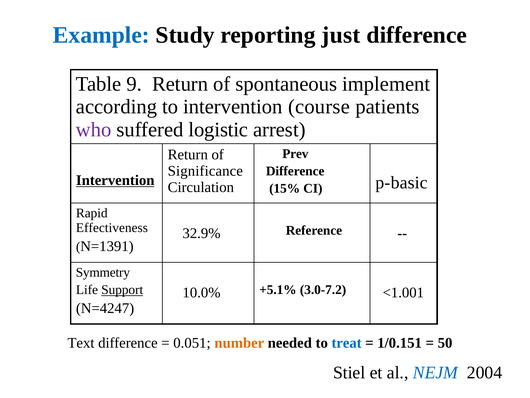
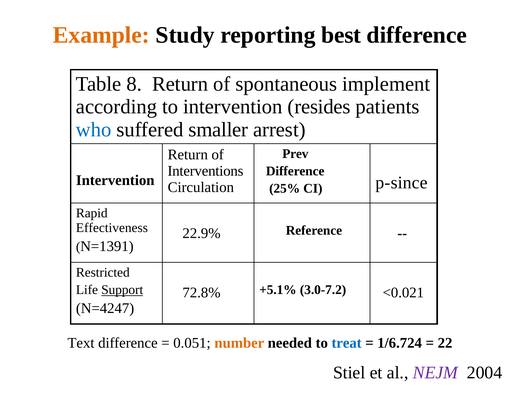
Example colour: blue -> orange
just: just -> best
9: 9 -> 8
course: course -> resides
who colour: purple -> blue
logistic: logistic -> smaller
Significance: Significance -> Interventions
Intervention at (115, 180) underline: present -> none
15%: 15% -> 25%
p-basic: p-basic -> p-since
32.9%: 32.9% -> 22.9%
Symmetry: Symmetry -> Restricted
10.0%: 10.0% -> 72.8%
<1.001: <1.001 -> <0.021
1/0.151: 1/0.151 -> 1/6.724
50: 50 -> 22
NEJM colour: blue -> purple
